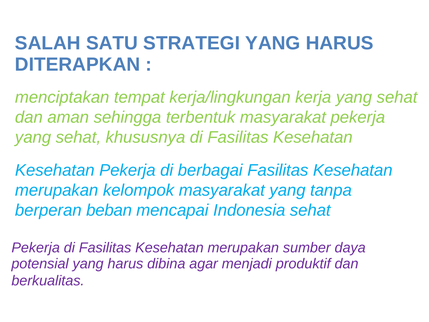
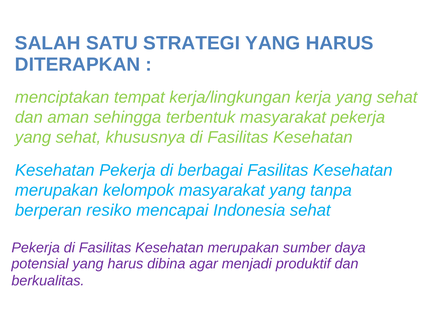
beban: beban -> resiko
